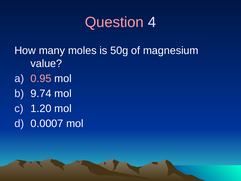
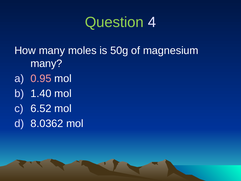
Question colour: pink -> light green
value at (46, 63): value -> many
9.74: 9.74 -> 1.40
1.20: 1.20 -> 6.52
0.0007: 0.0007 -> 8.0362
